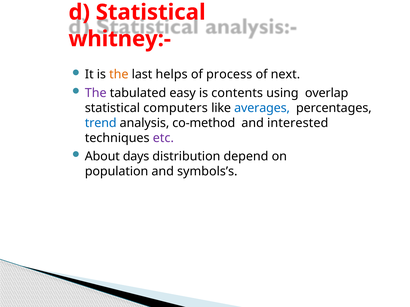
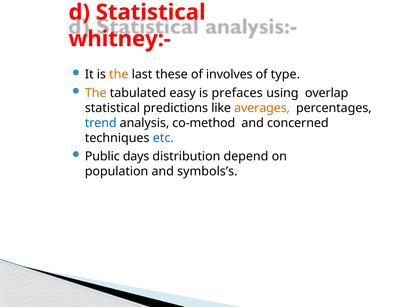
helps: helps -> these
process: process -> involves
next: next -> type
The at (96, 93) colour: purple -> orange
contents: contents -> prefaces
computers: computers -> predictions
averages colour: blue -> orange
interested: interested -> concerned
etc colour: purple -> blue
About: About -> Public
